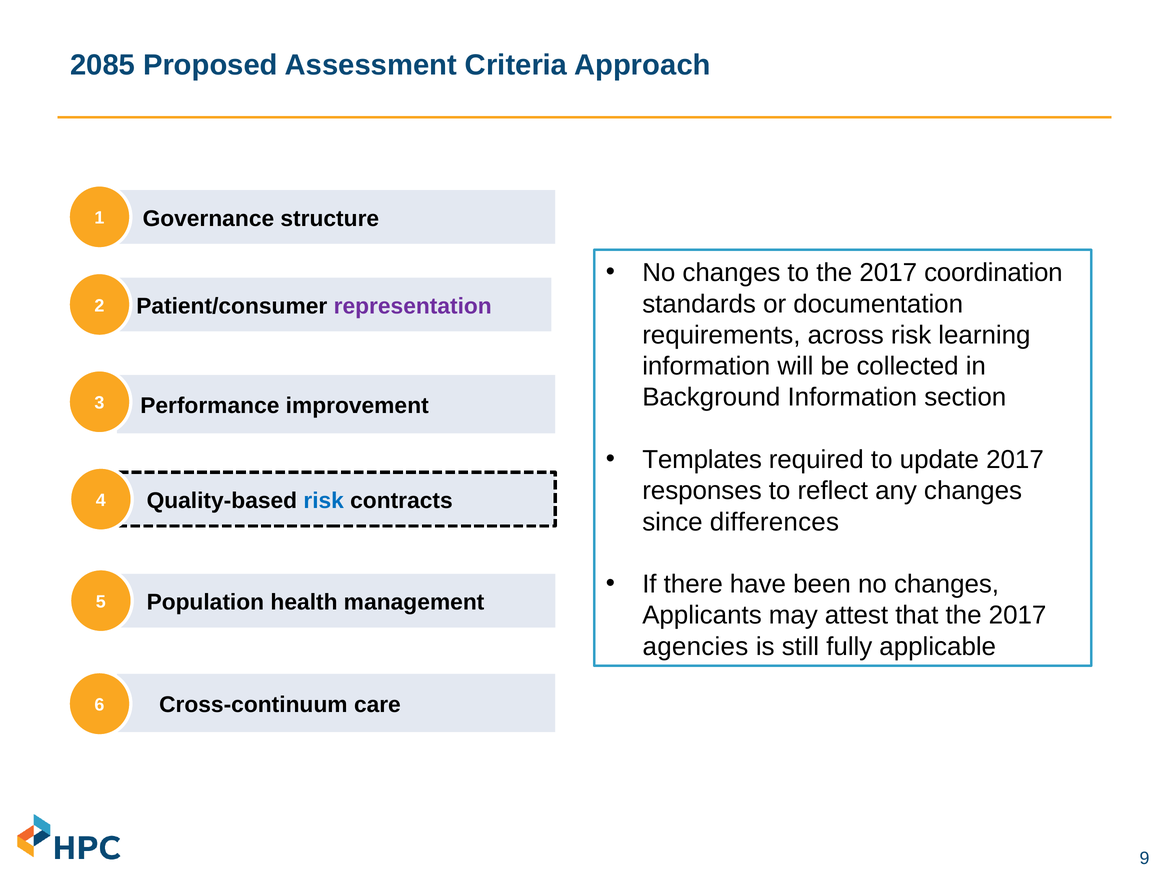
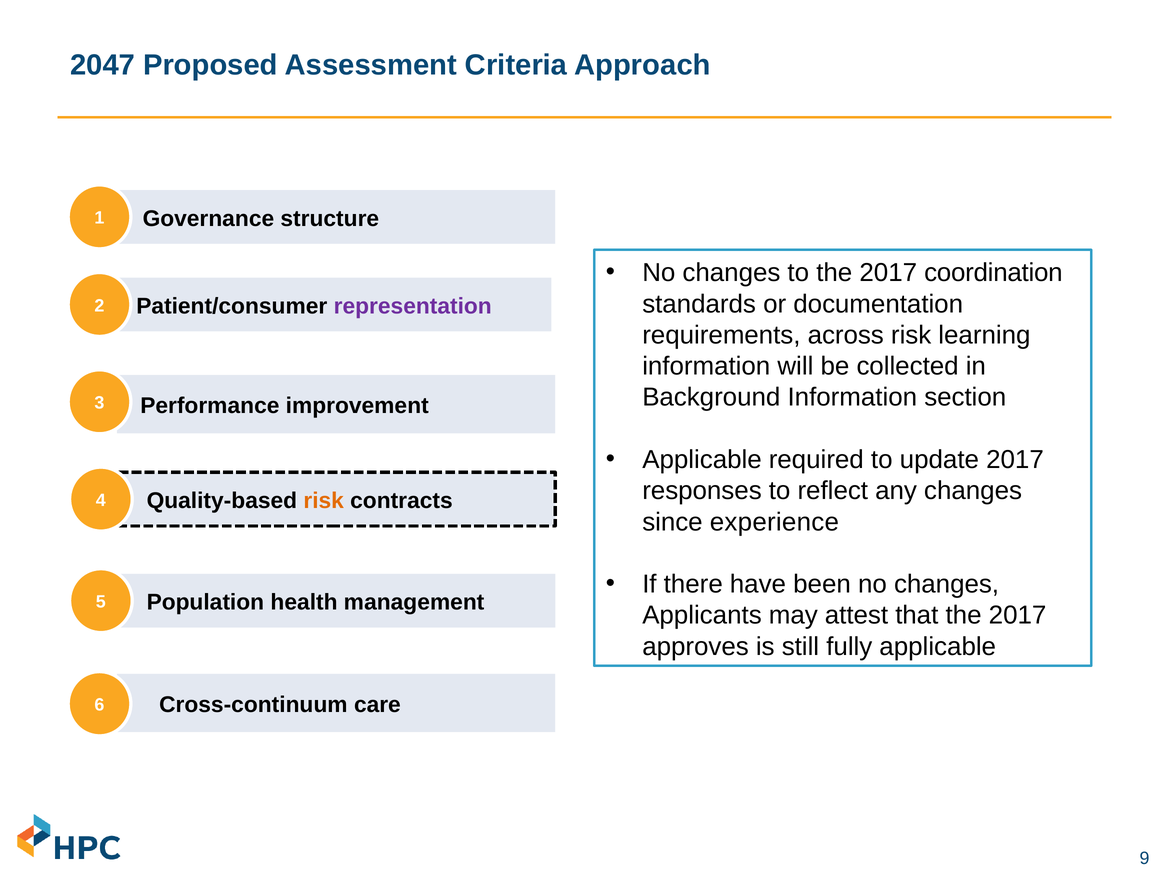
2085: 2085 -> 2047
Templates at (702, 460): Templates -> Applicable
risk at (324, 501) colour: blue -> orange
differences: differences -> experience
agencies: agencies -> approves
